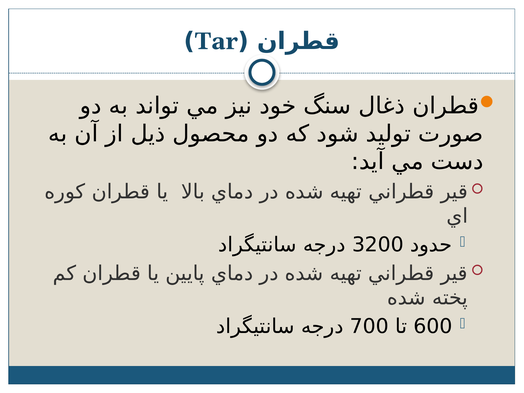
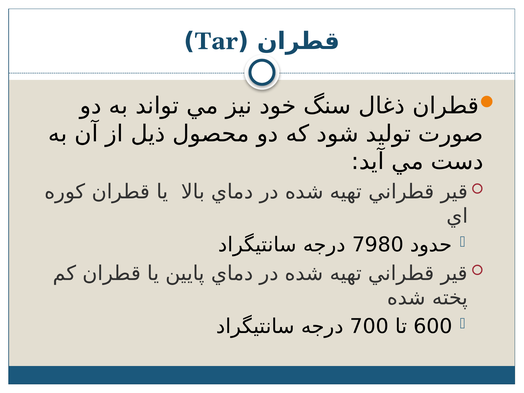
3200: 3200 -> 7980
